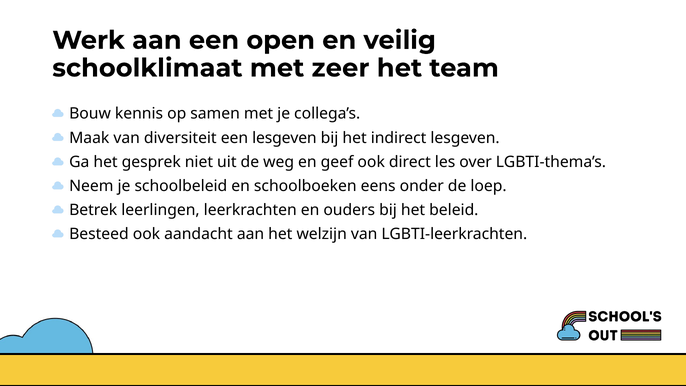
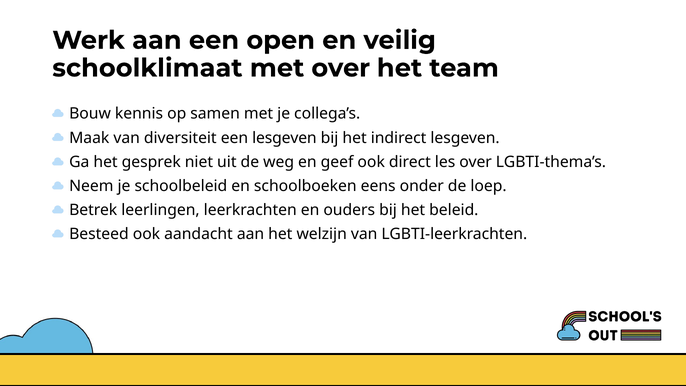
met zeer: zeer -> over
